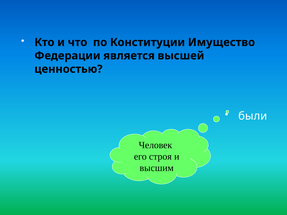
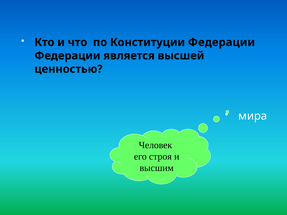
Конституции Имущество: Имущество -> Федерации
были: были -> мира
